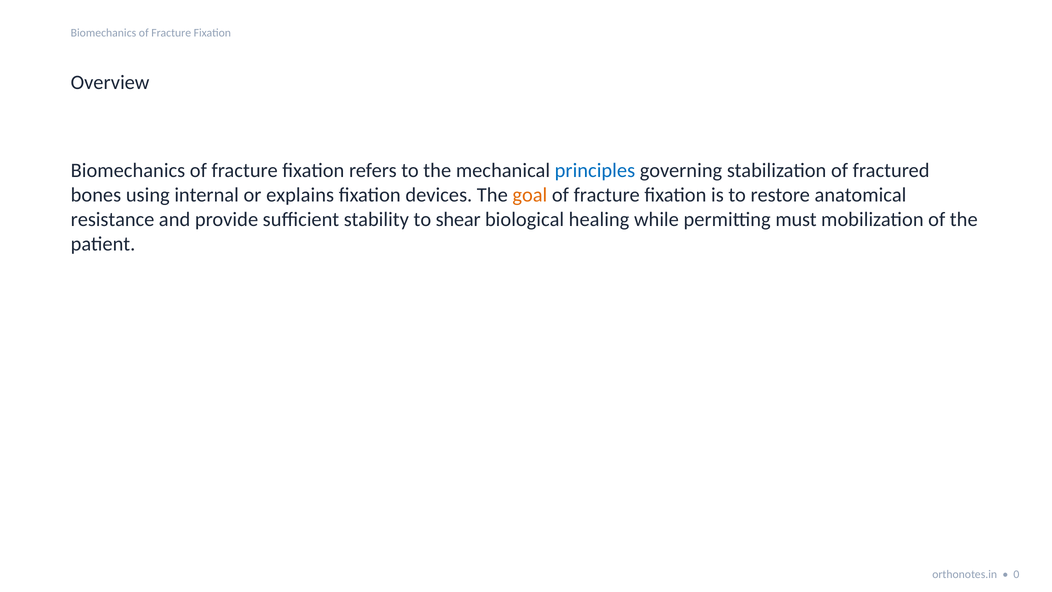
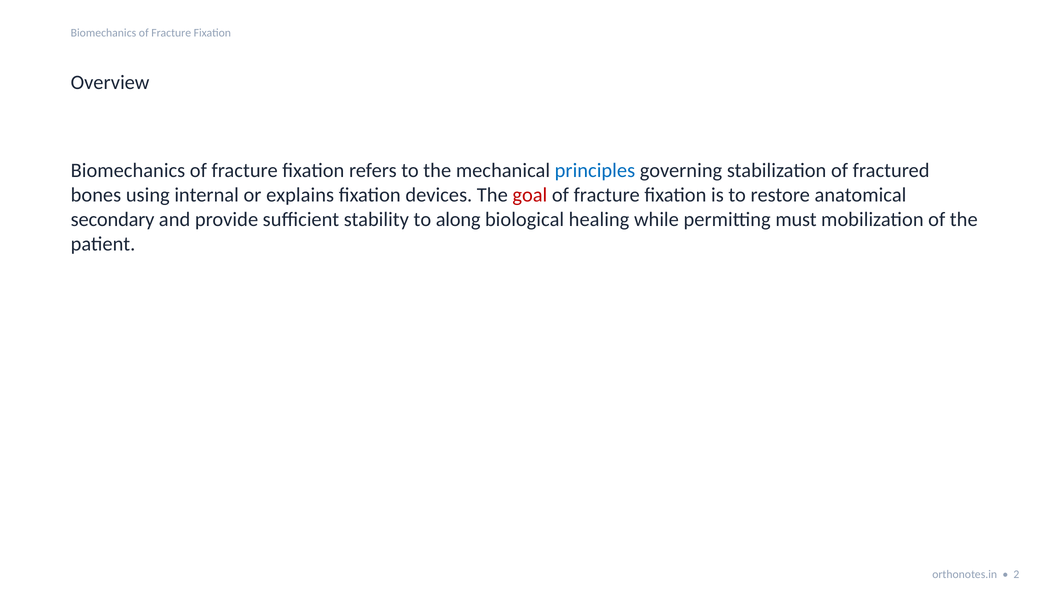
goal colour: orange -> red
resistance: resistance -> secondary
shear: shear -> along
0: 0 -> 2
